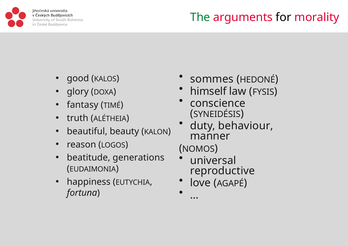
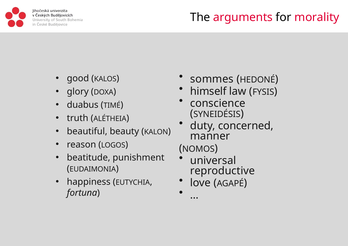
The colour: green -> black
fantasy: fantasy -> duabus
behaviour: behaviour -> concerned
generations: generations -> punishment
